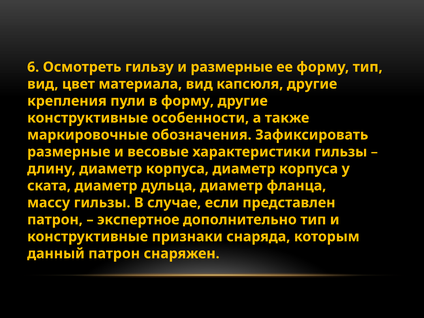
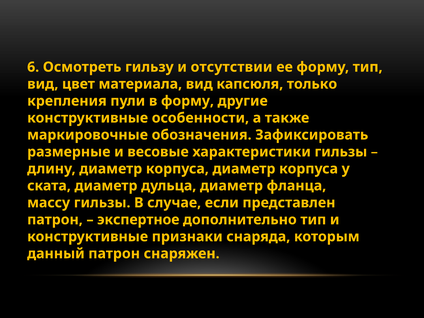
и размерные: размерные -> отсутствии
капсюля другие: другие -> только
